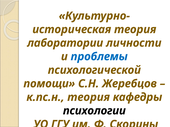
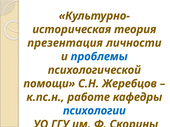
лаборатории: лаборатории -> презентация
к.пс.н теория: теория -> работе
психологии colour: black -> blue
